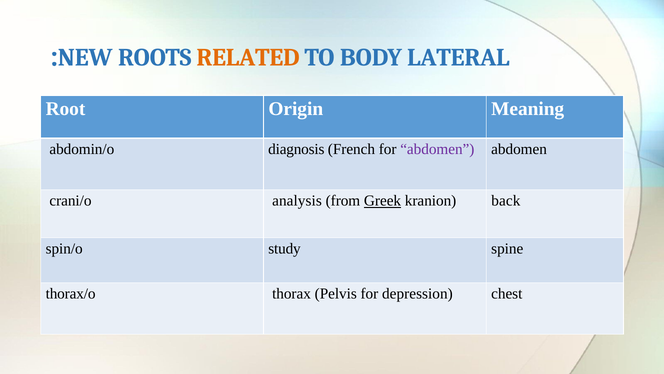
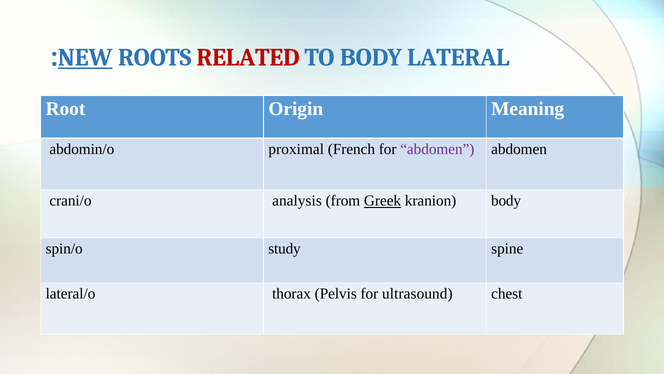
NEW underline: none -> present
RELATED colour: orange -> red
diagnosis: diagnosis -> proximal
kranion back: back -> body
thorax/o: thorax/o -> lateral/o
depression: depression -> ultrasound
